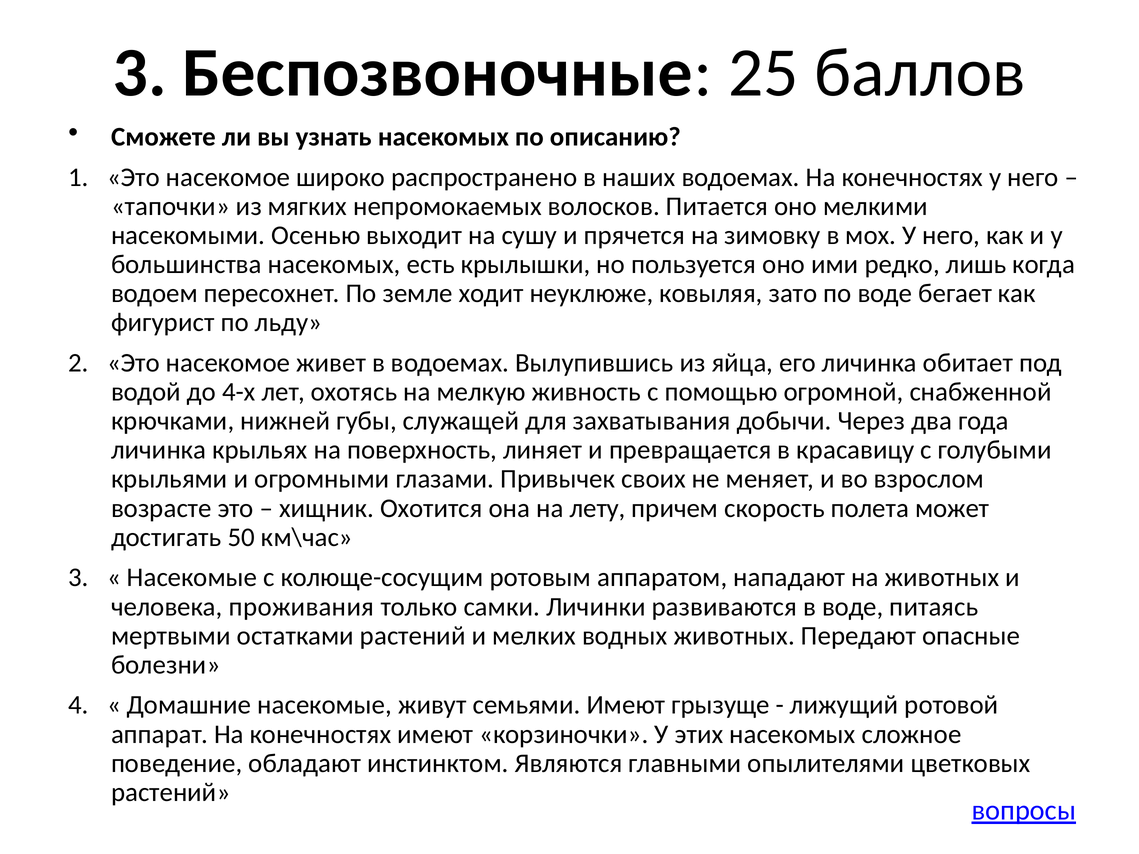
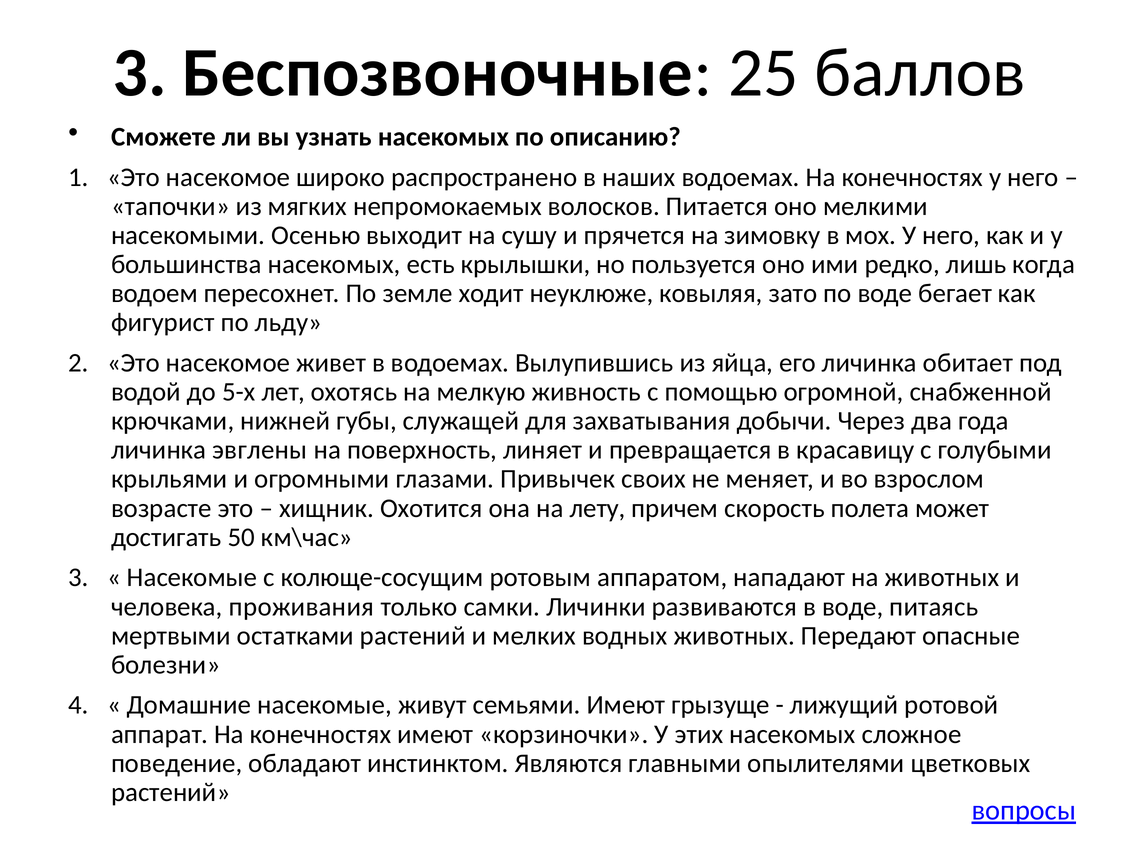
4-х: 4-х -> 5-х
крыльях: крыльях -> эвглены
